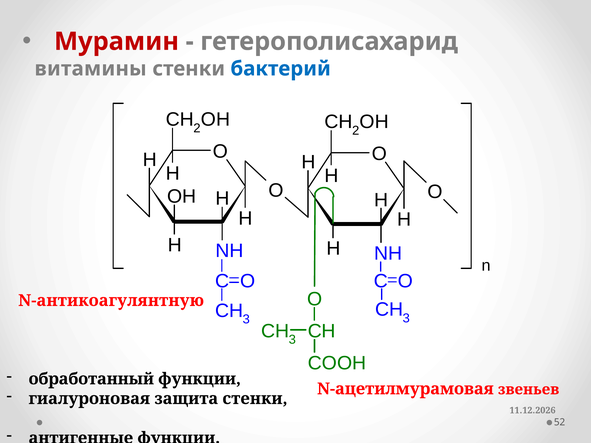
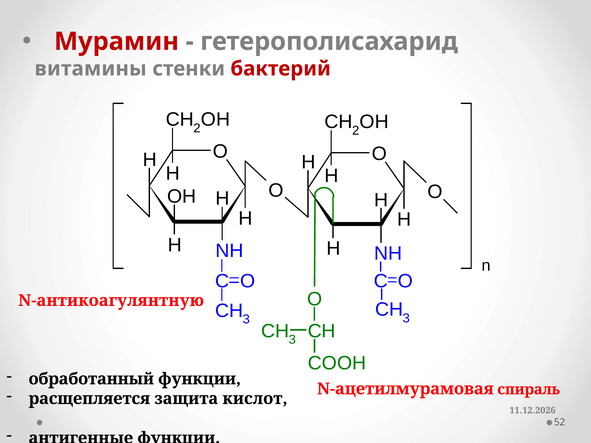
бактерий colour: blue -> red
звеньев: звеньев -> спираль
гиалуроновая: гиалуроновая -> расщепляется
защита стенки: стенки -> кислот
